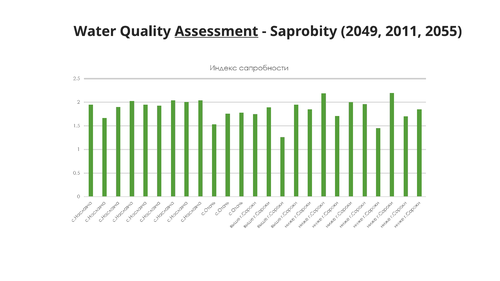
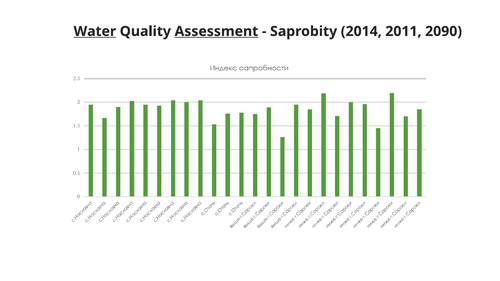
Water underline: none -> present
2049: 2049 -> 2014
2055: 2055 -> 2090
